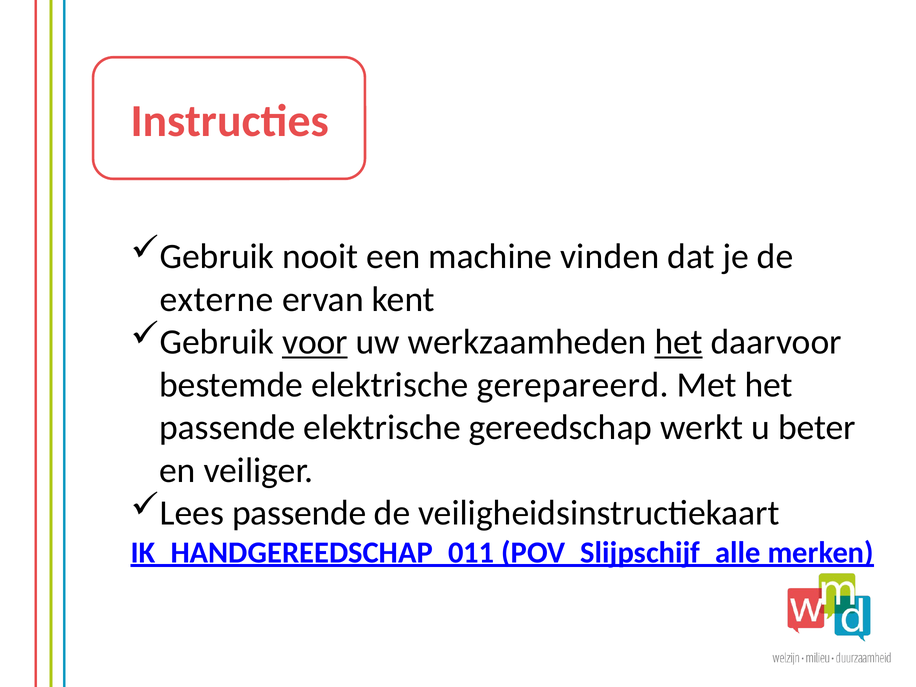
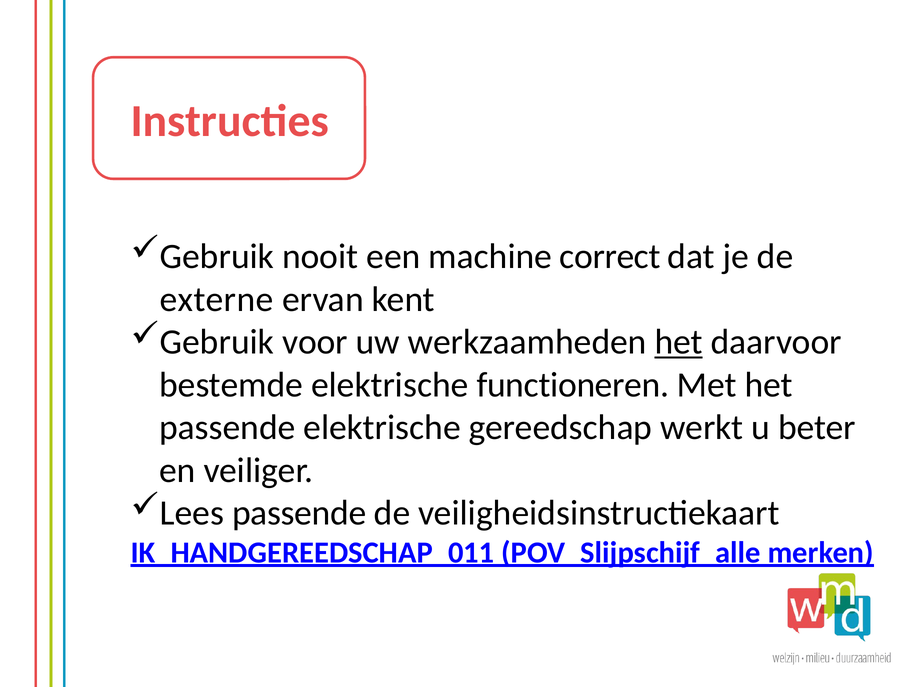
vinden: vinden -> correct
voor underline: present -> none
gerepareerd: gerepareerd -> functioneren
